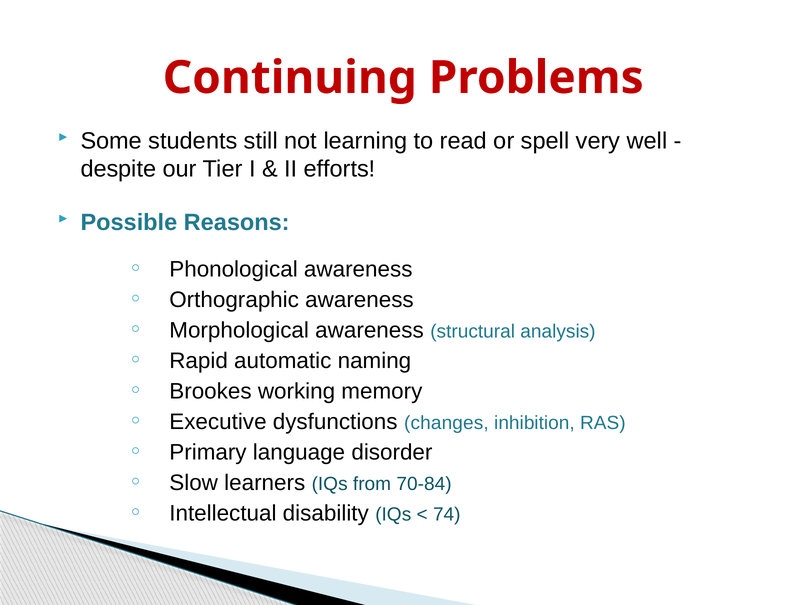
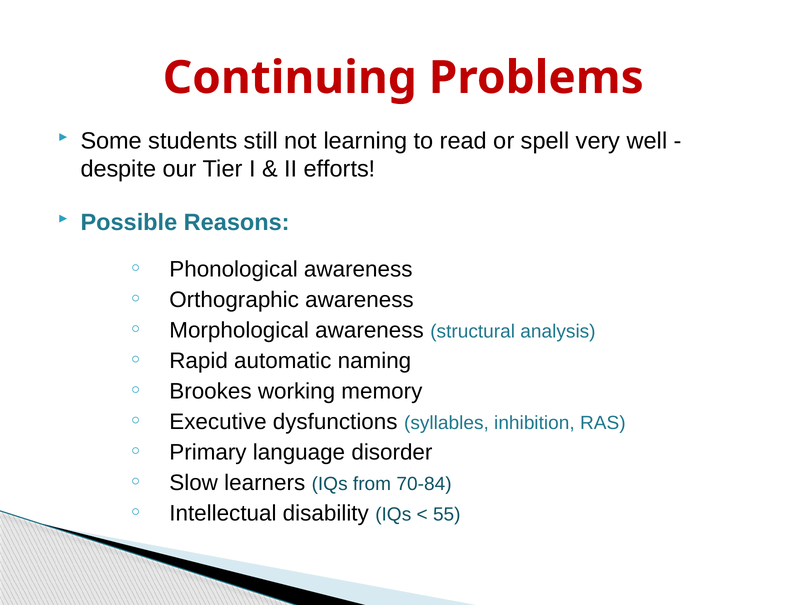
changes: changes -> syllables
74: 74 -> 55
